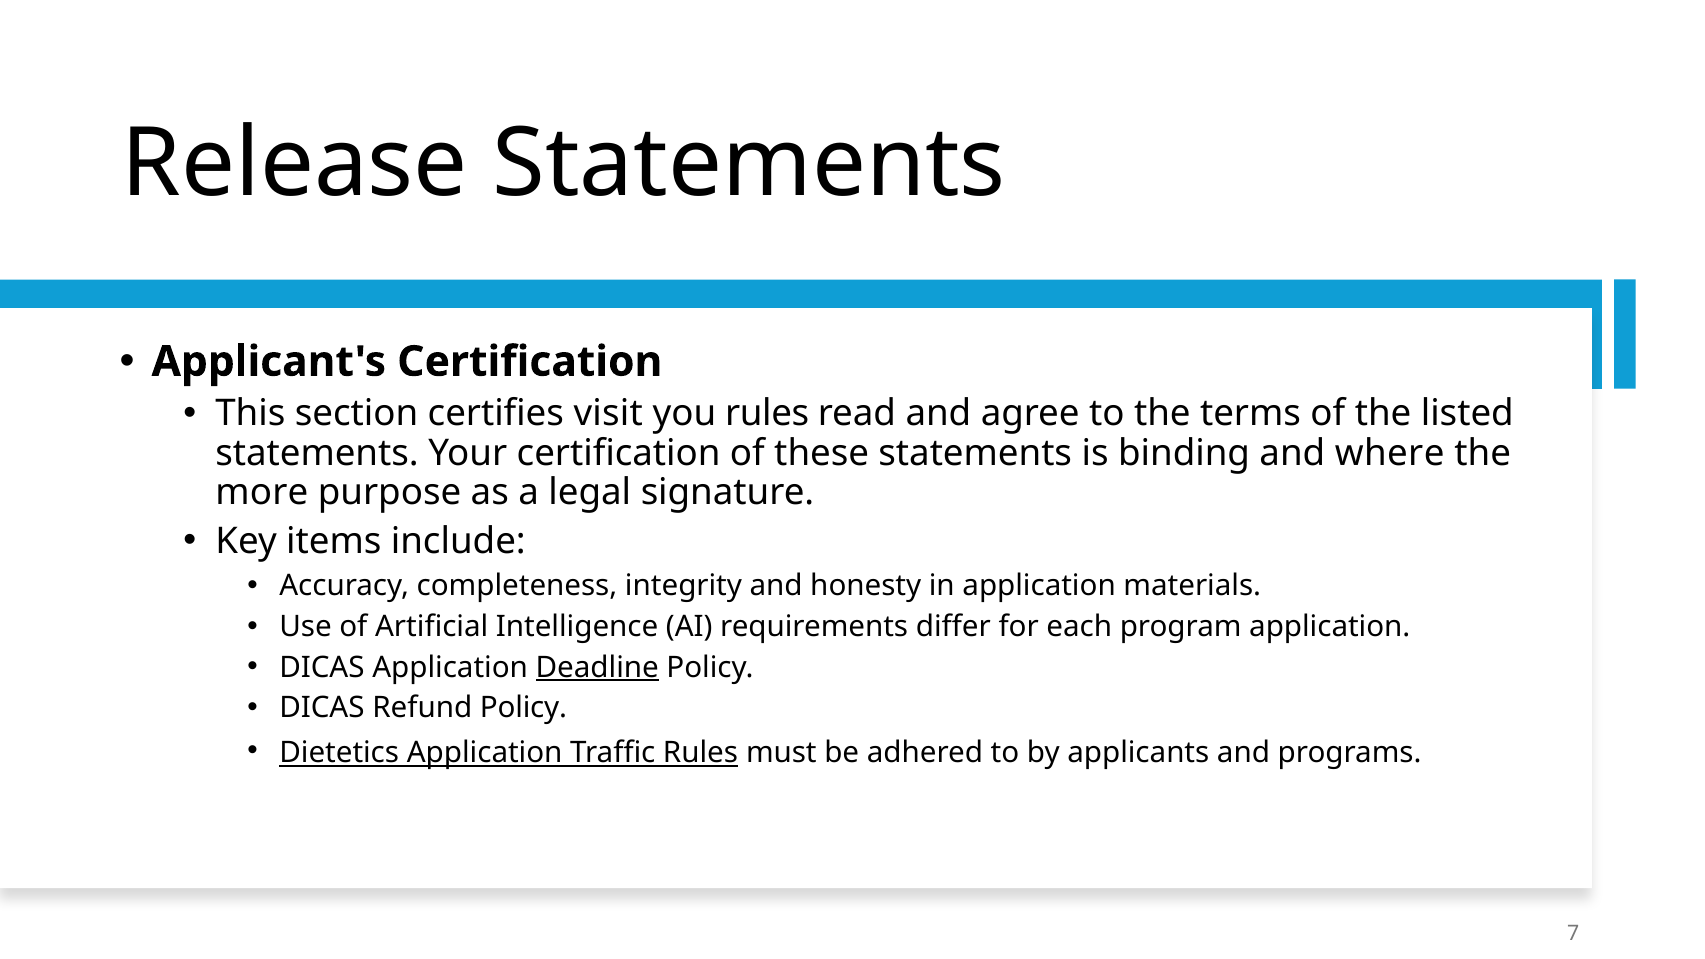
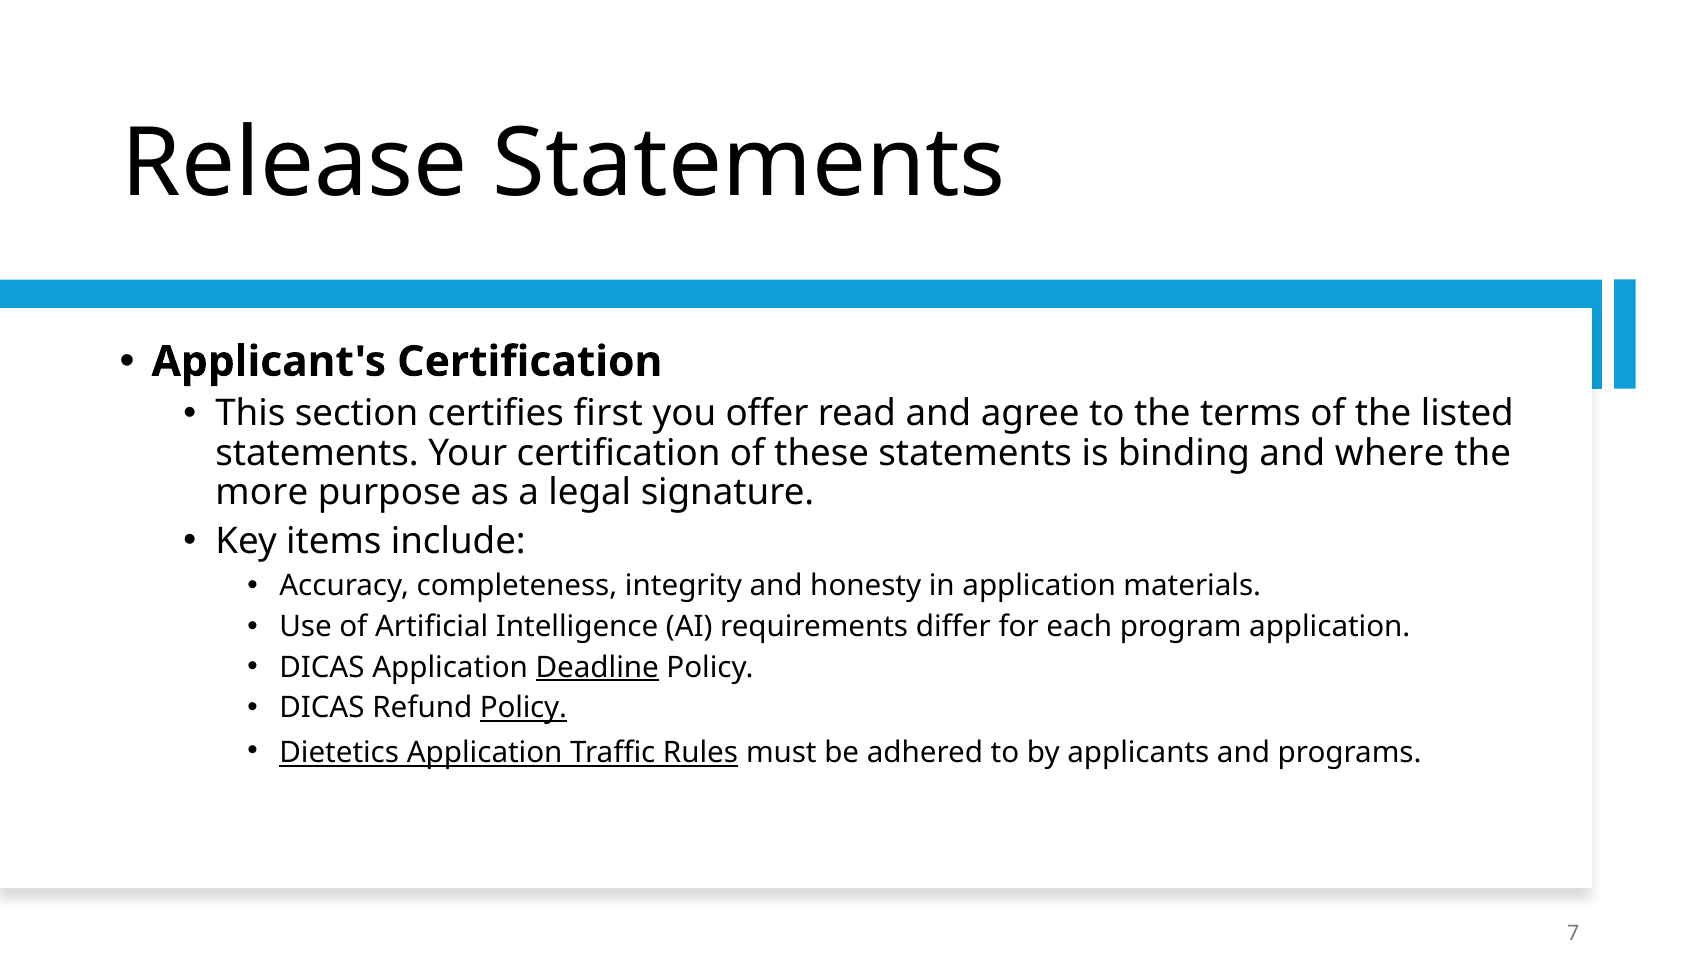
visit: visit -> first
you rules: rules -> offer
Policy at (523, 708) underline: none -> present
